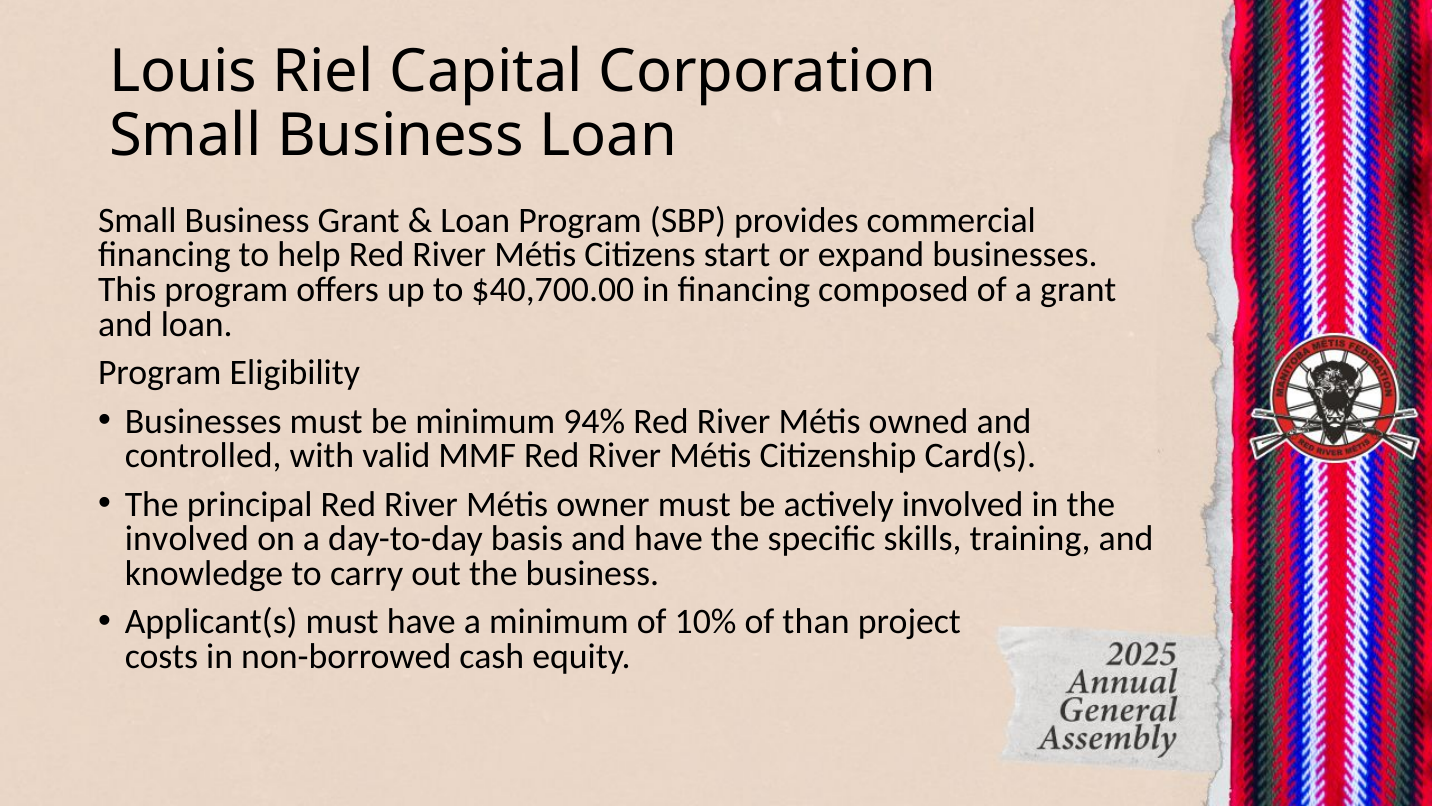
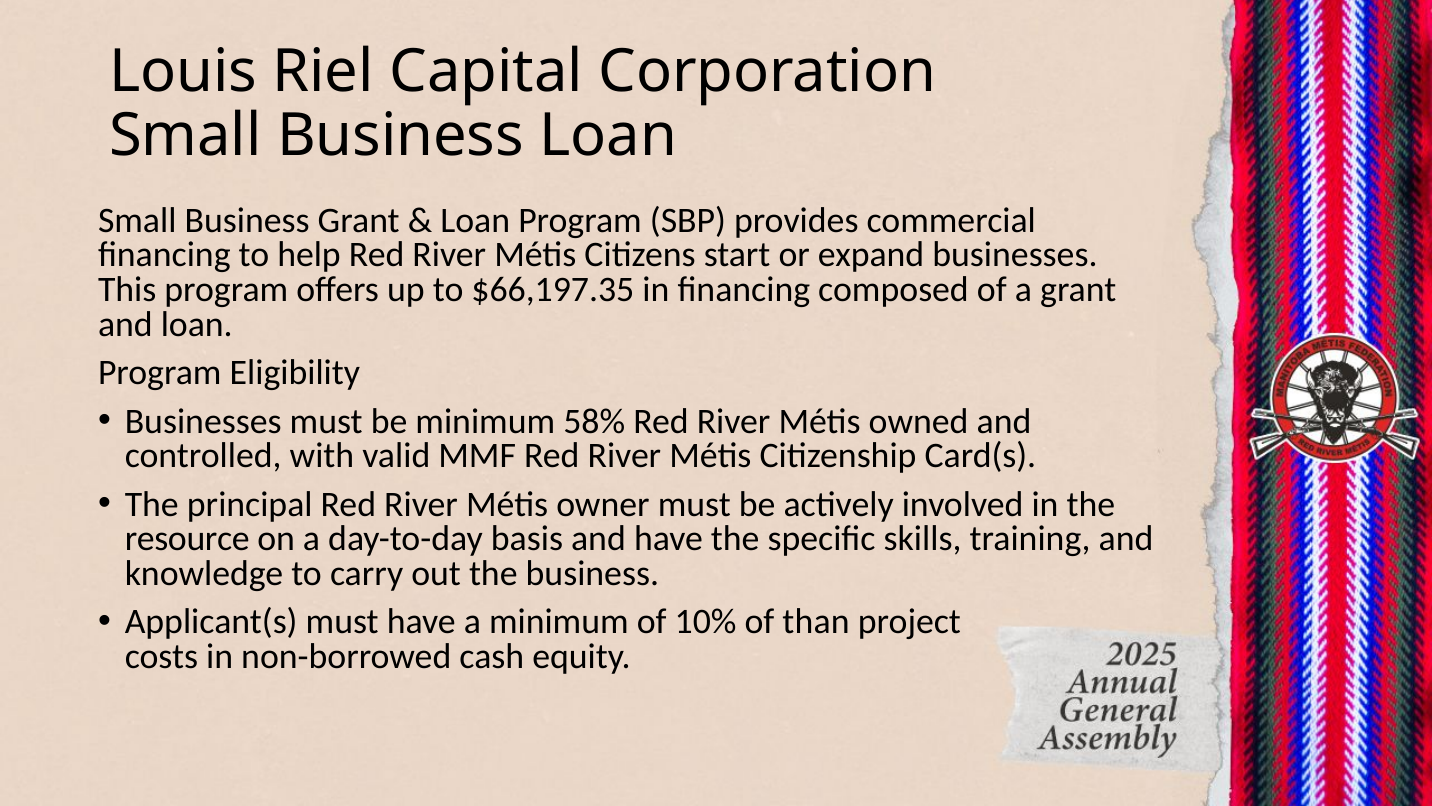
$40,700.00: $40,700.00 -> $66,197.35
94%: 94% -> 58%
involved at (187, 539): involved -> resource
